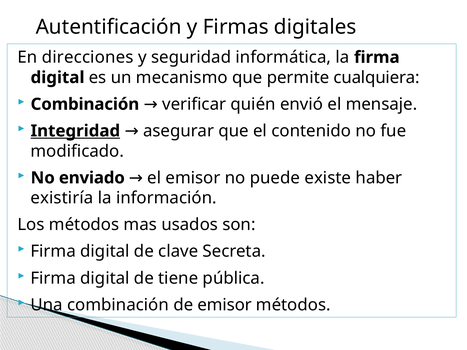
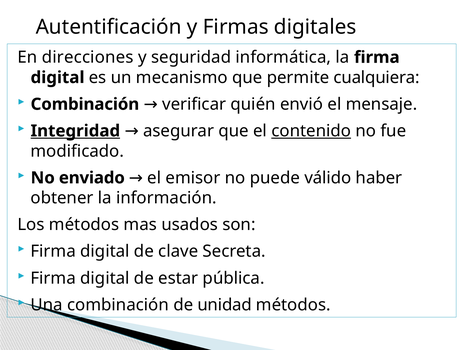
contenido underline: none -> present
existe: existe -> válido
existiría: existiría -> obtener
tiene: tiene -> estar
de emisor: emisor -> unidad
